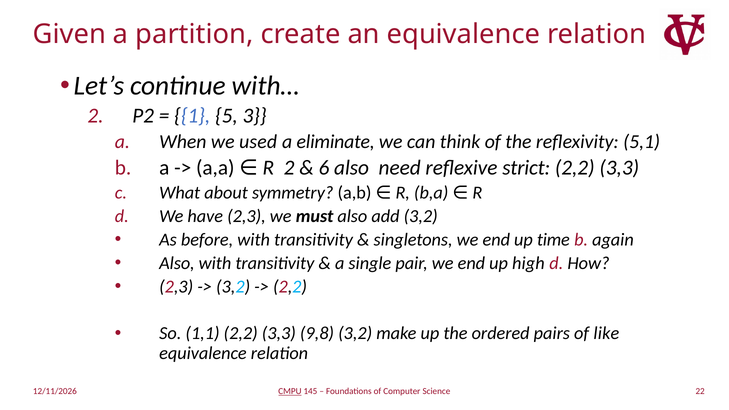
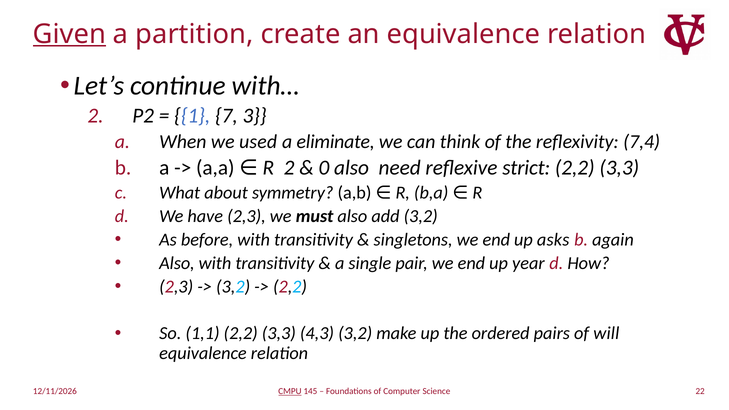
Given underline: none -> present
5: 5 -> 7
5,1: 5,1 -> 7,4
6: 6 -> 0
time: time -> asks
high: high -> year
9,8: 9,8 -> 4,3
like: like -> will
